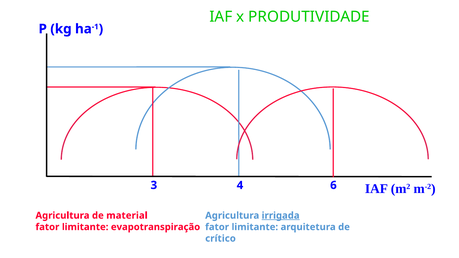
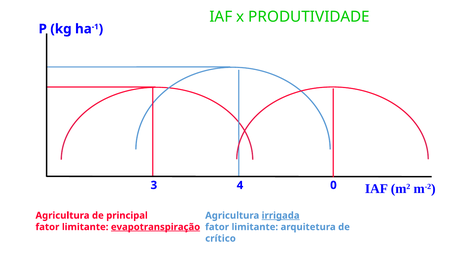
6: 6 -> 0
material: material -> principal
evapotranspiração underline: none -> present
